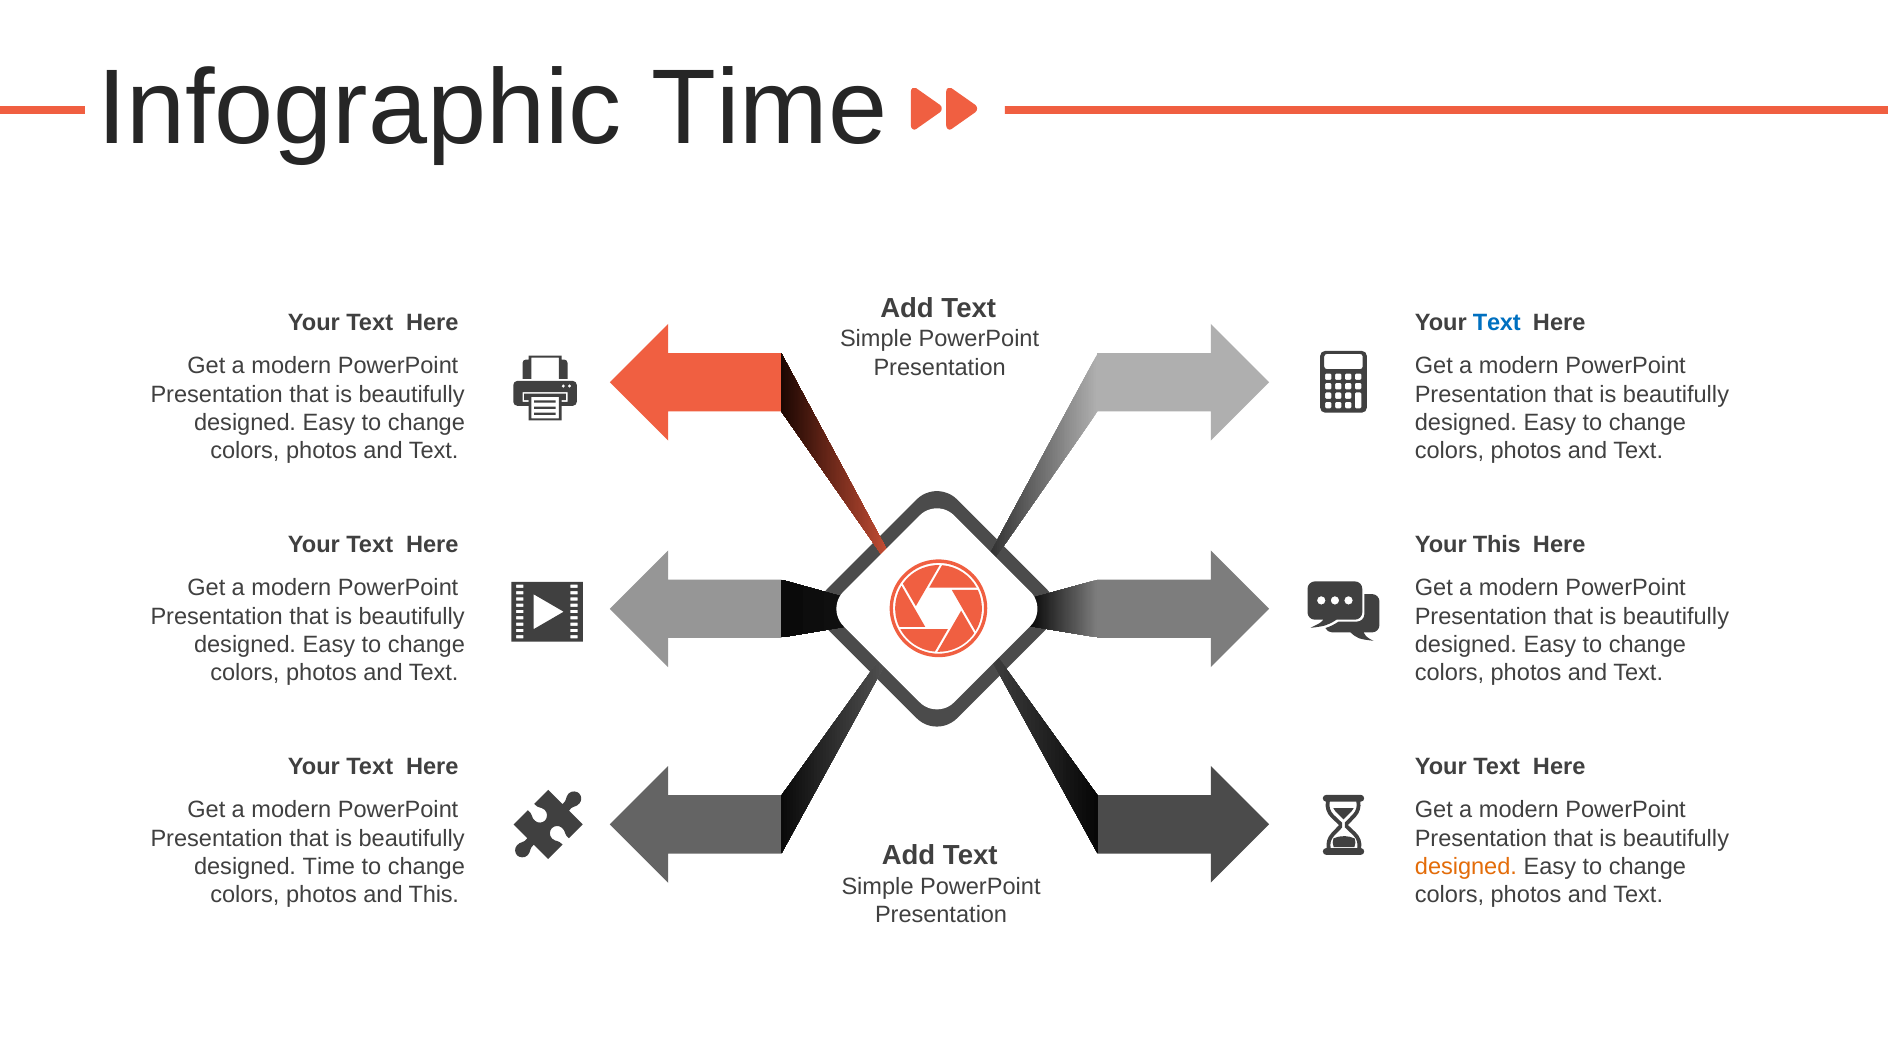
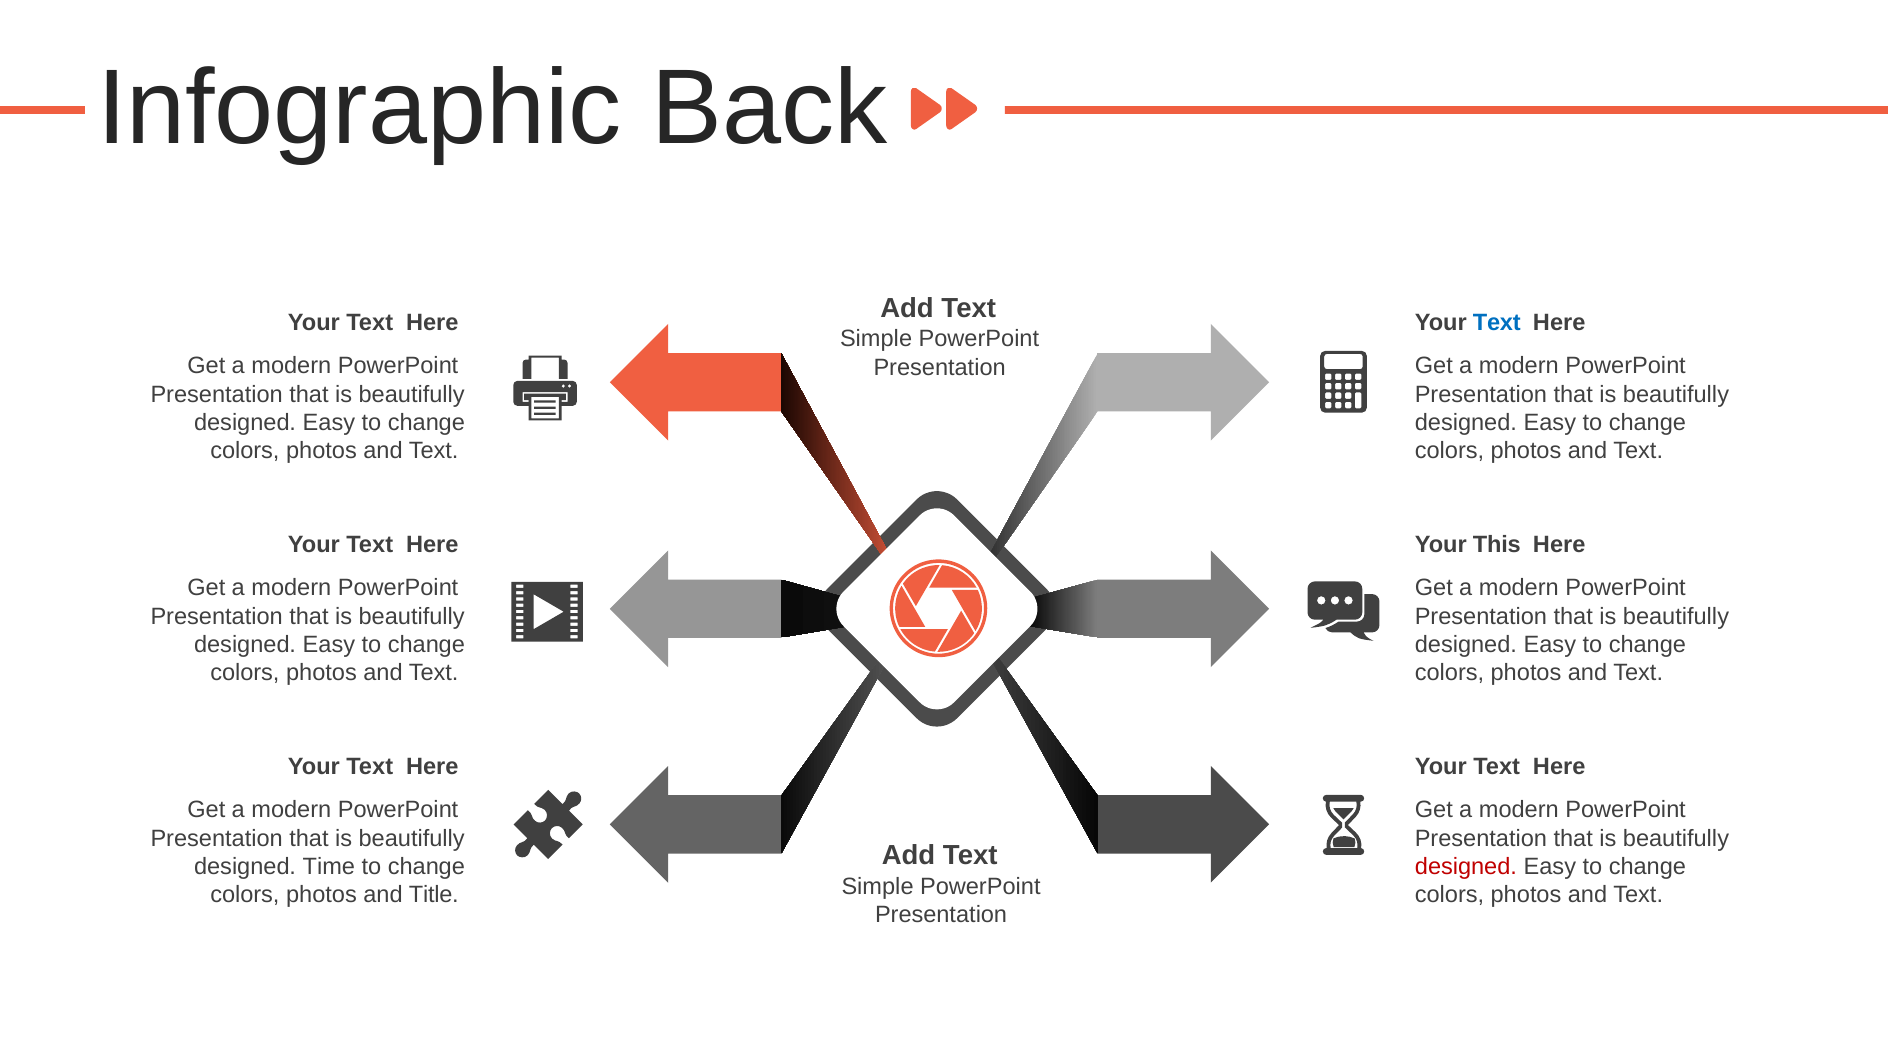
Infographic Time: Time -> Back
designed at (1466, 867) colour: orange -> red
and This: This -> Title
